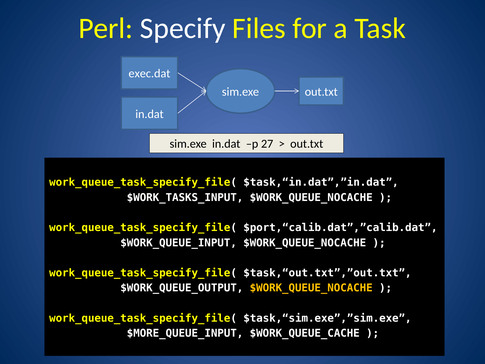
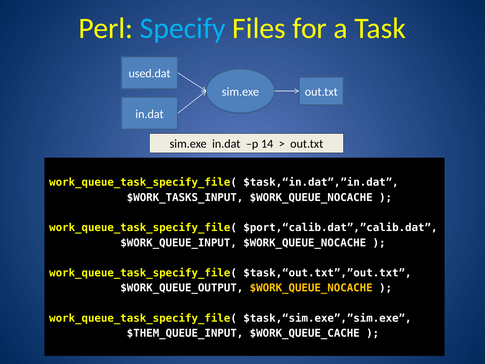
Specify colour: white -> light blue
exec.dat: exec.dat -> used.dat
27: 27 -> 14
$MORE_QUEUE_INPUT: $MORE_QUEUE_INPUT -> $THEM_QUEUE_INPUT
